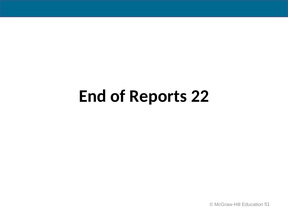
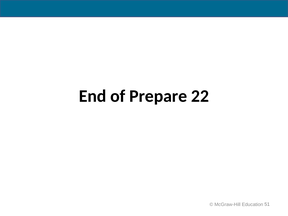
Reports: Reports -> Prepare
